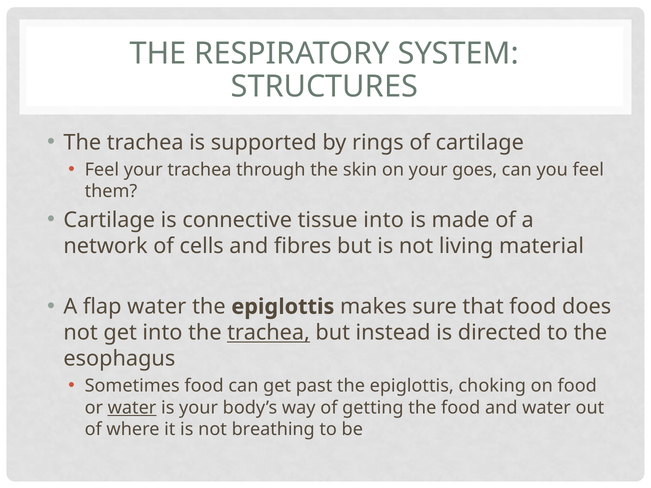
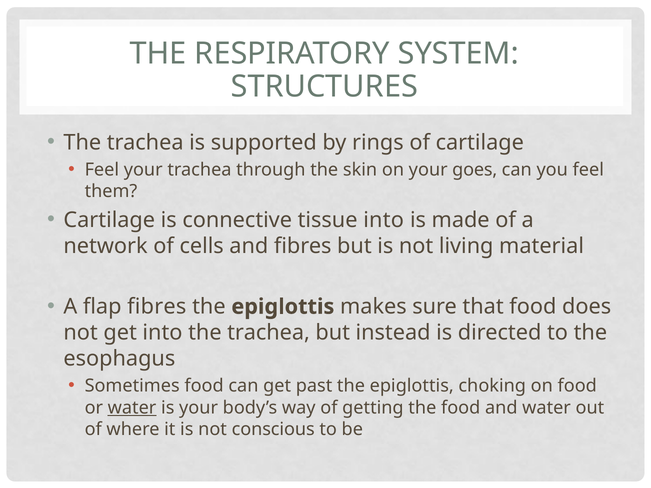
flap water: water -> fibres
trachea at (269, 333) underline: present -> none
breathing: breathing -> conscious
